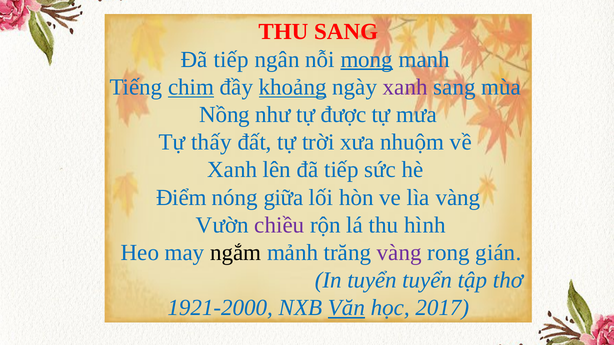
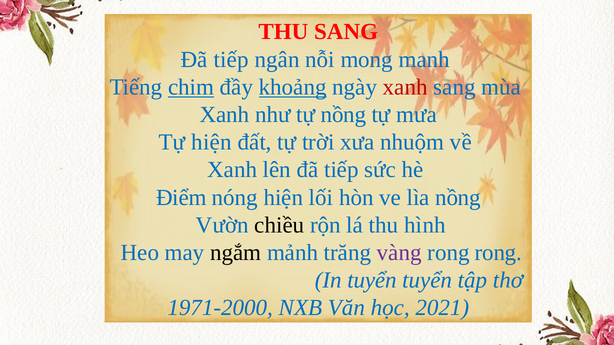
mong underline: present -> none
xanh at (405, 87) colour: purple -> red
Nồng at (225, 115): Nồng -> Xanh
tự được: được -> nồng
Tự thấy: thấy -> hiện
nóng giữa: giữa -> hiện
lìa vàng: vàng -> nồng
chiều colour: purple -> black
rong gián: gián -> rong
1921-2000: 1921-2000 -> 1971-2000
Văn underline: present -> none
2017: 2017 -> 2021
